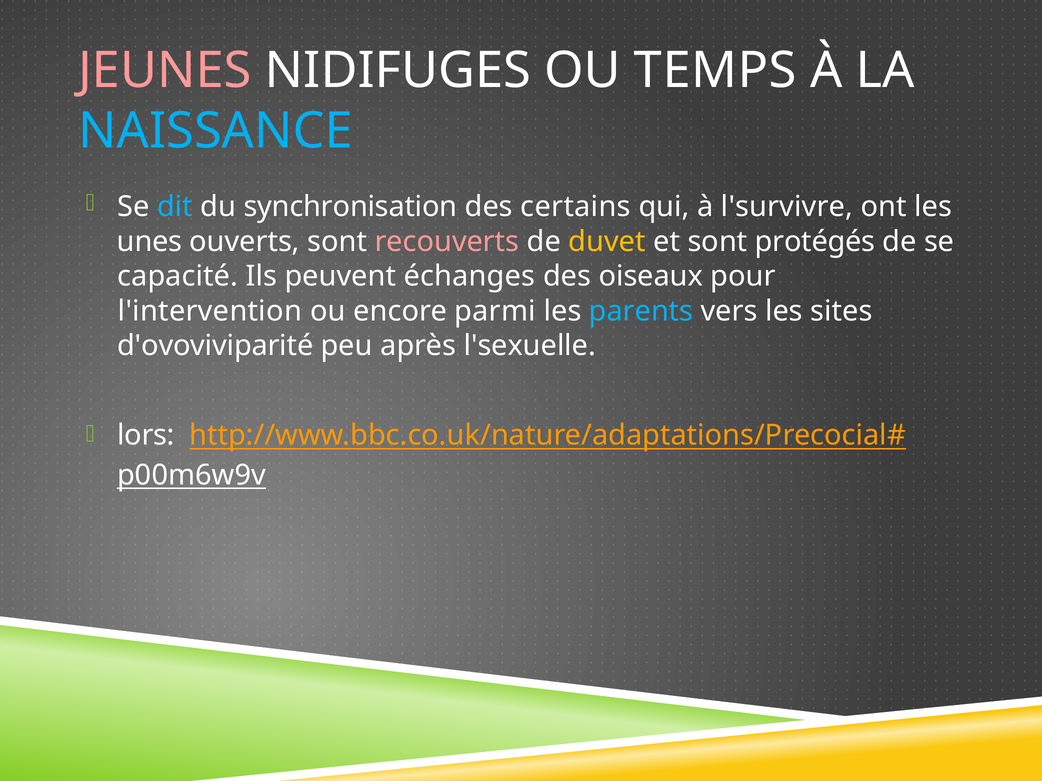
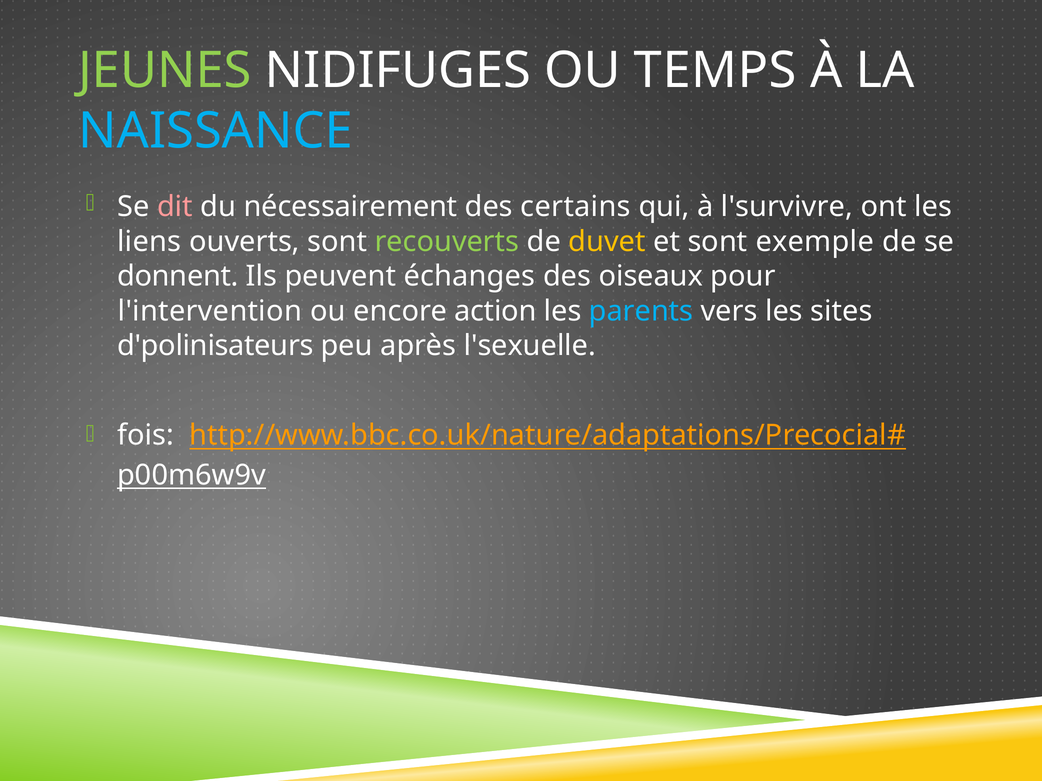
JEUNES colour: pink -> light green
dit colour: light blue -> pink
synchronisation: synchronisation -> nécessairement
unes: unes -> liens
recouverts colour: pink -> light green
protégés: protégés -> exemple
capacité: capacité -> donnent
parmi: parmi -> action
d'ovoviviparité: d'ovoviviparité -> d'polinisateurs
lors: lors -> fois
